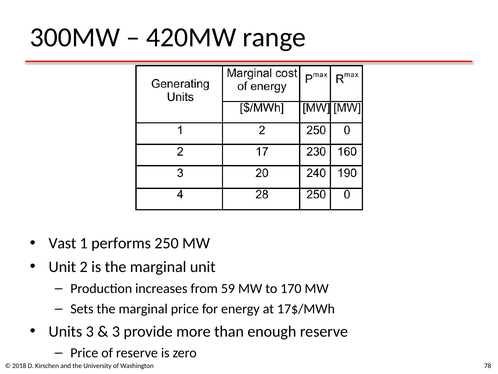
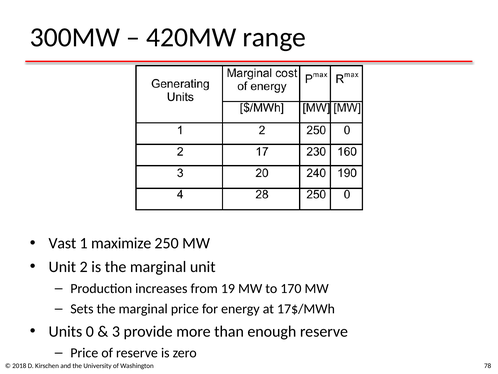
performs: performs -> maximize
59: 59 -> 19
Units 3: 3 -> 0
